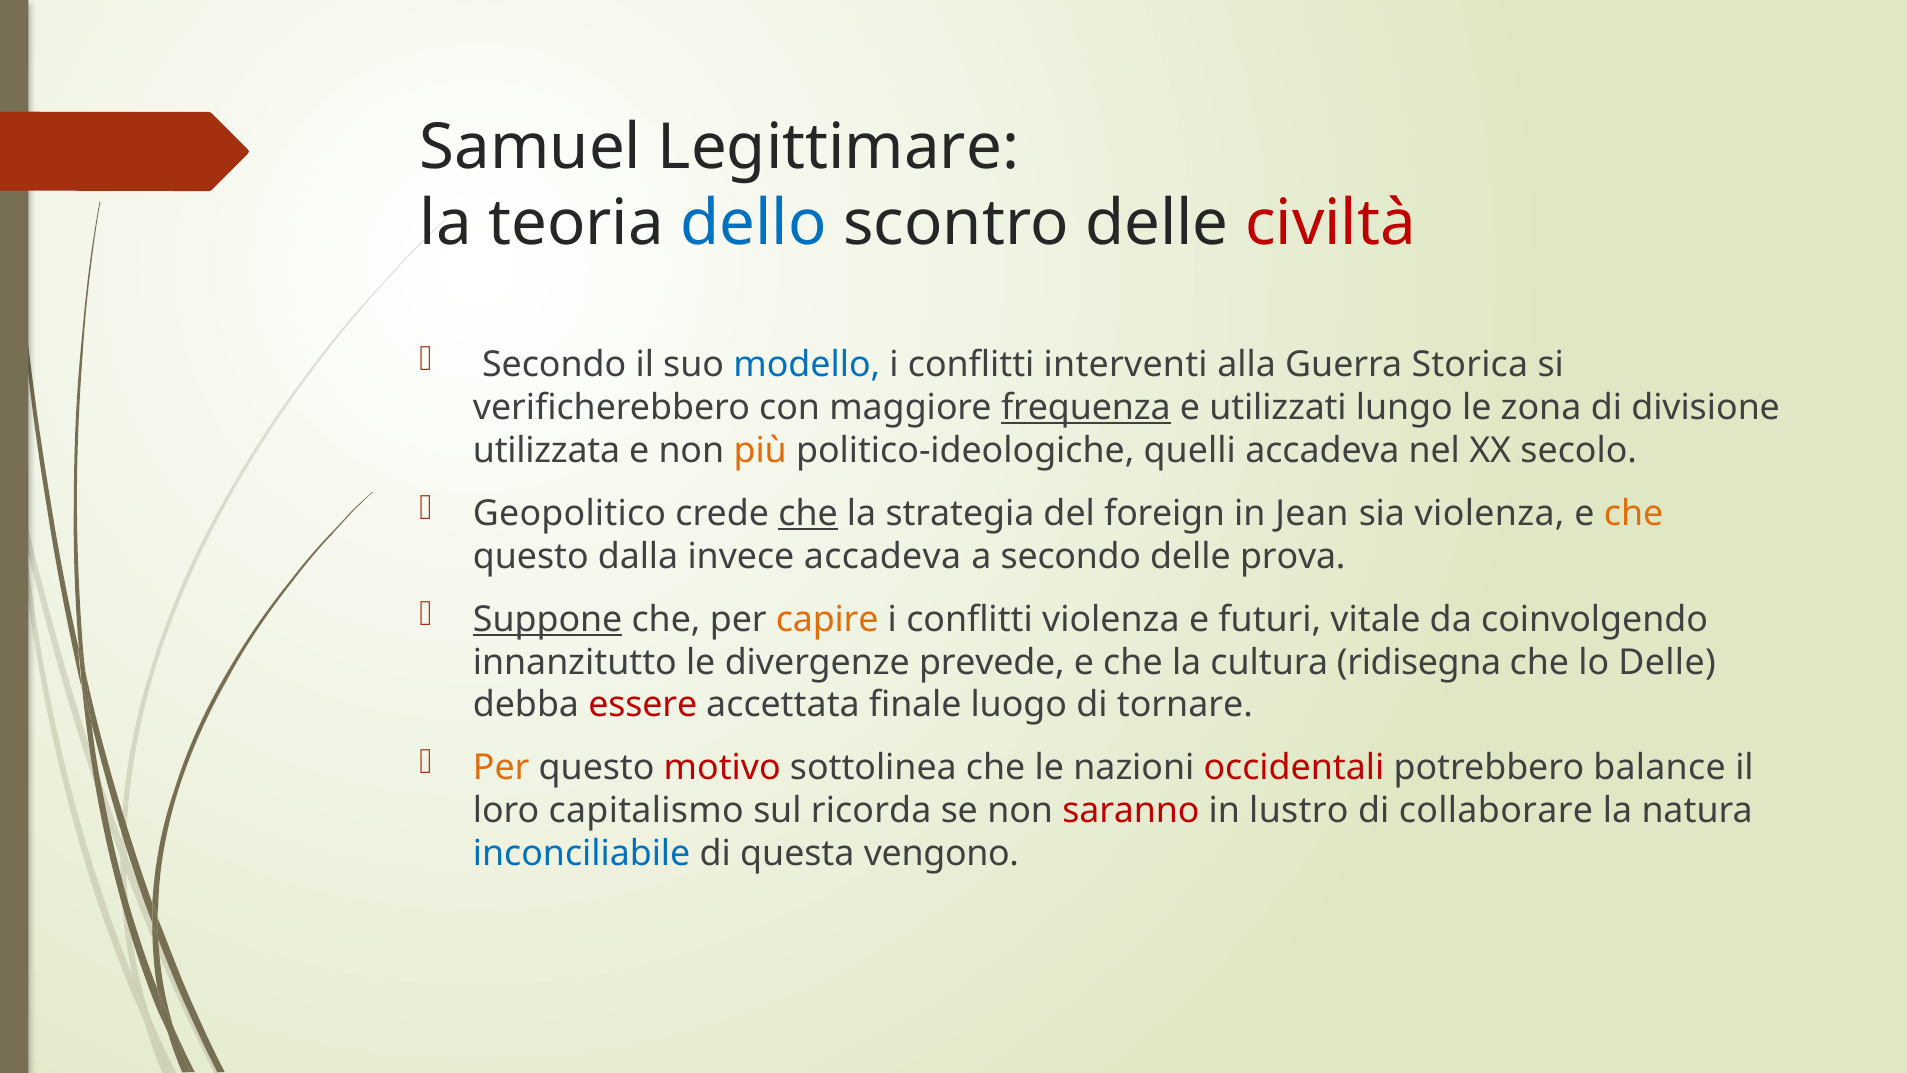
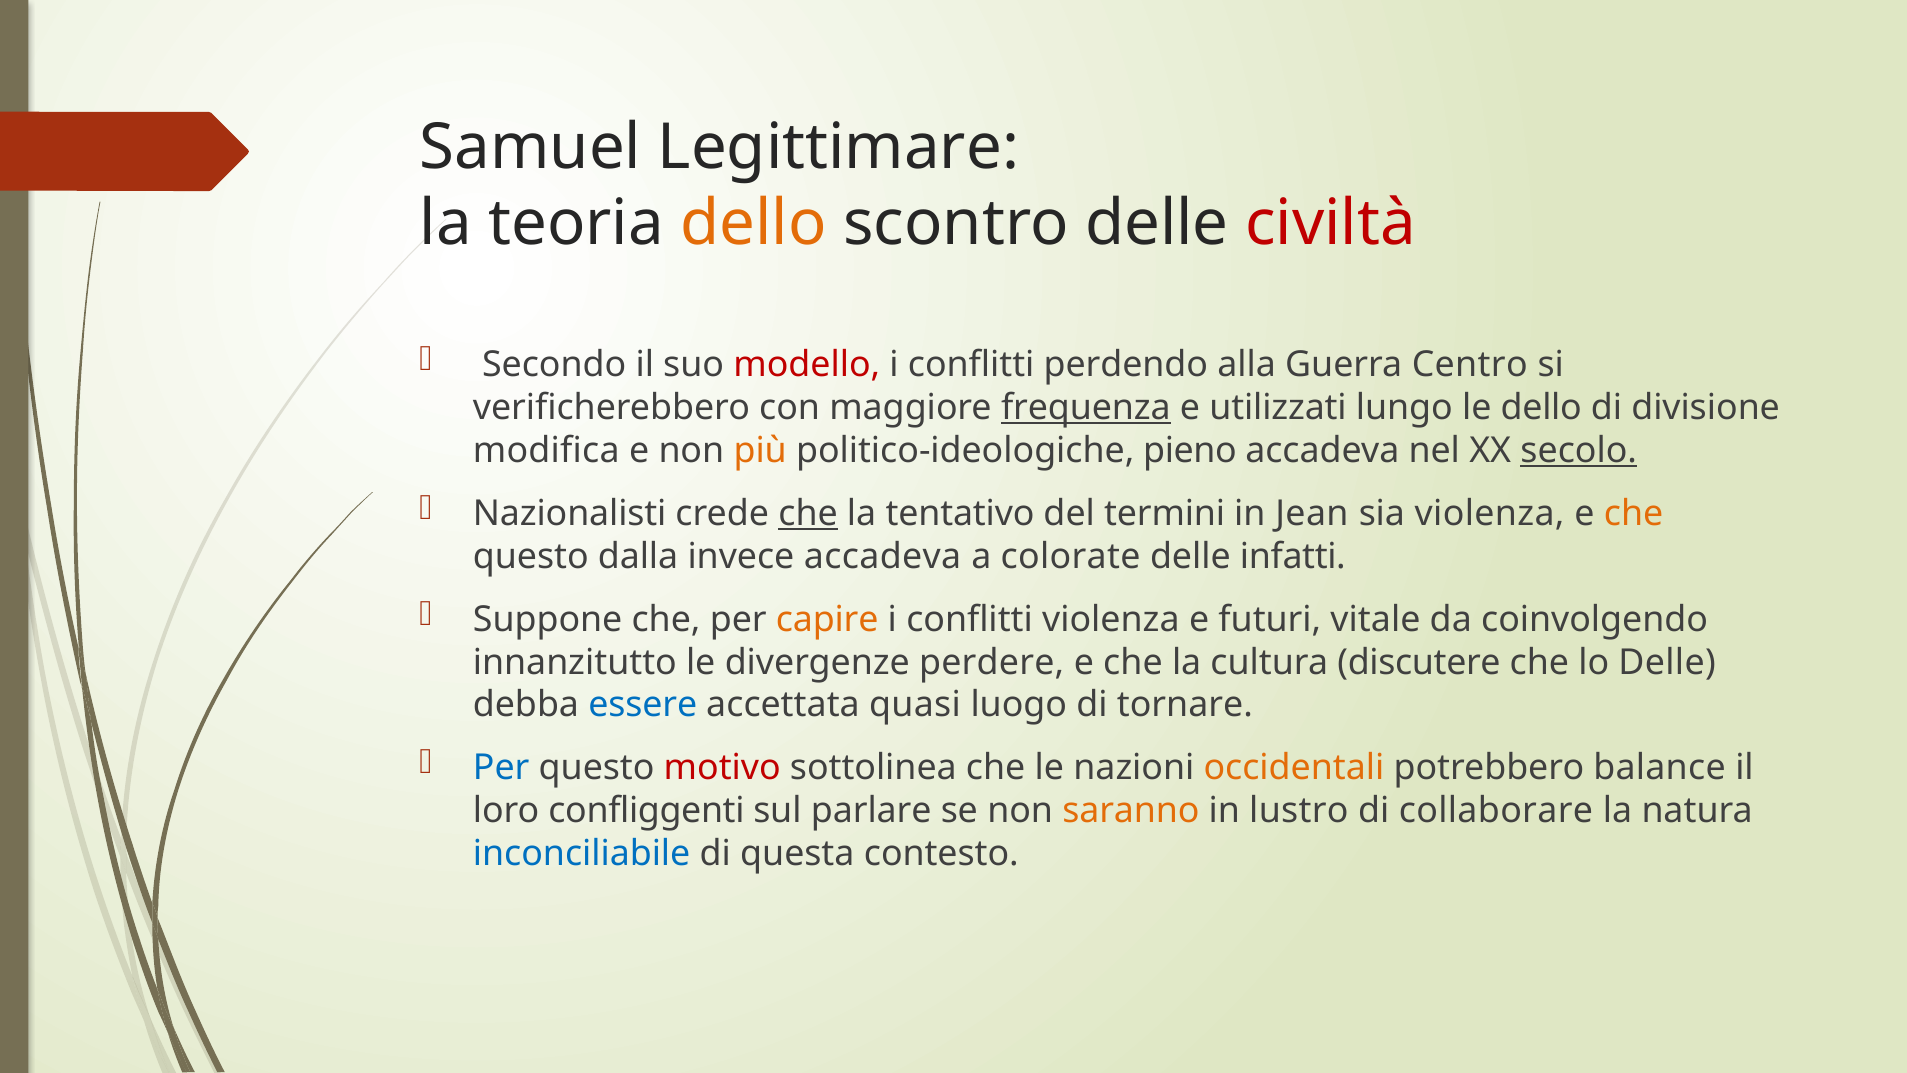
dello at (754, 224) colour: blue -> orange
modello colour: blue -> red
interventi: interventi -> perdendo
Storica: Storica -> Centro
le zona: zona -> dello
utilizzata: utilizzata -> modifica
quelli: quelli -> pieno
secolo underline: none -> present
Geopolitico: Geopolitico -> Nazionalisti
strategia: strategia -> tentativo
foreign: foreign -> termini
a secondo: secondo -> colorate
prova: prova -> infatti
Suppone underline: present -> none
prevede: prevede -> perdere
ridisegna: ridisegna -> discutere
essere colour: red -> blue
finale: finale -> quasi
Per at (501, 768) colour: orange -> blue
occidentali colour: red -> orange
capitalismo: capitalismo -> confliggenti
ricorda: ricorda -> parlare
saranno colour: red -> orange
vengono: vengono -> contesto
